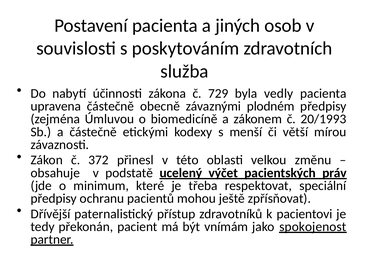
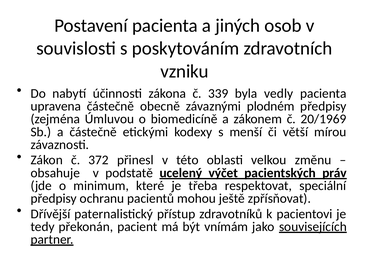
služba: služba -> vzniku
729: 729 -> 339
20/1993: 20/1993 -> 20/1969
spokojenost: spokojenost -> souvisejících
